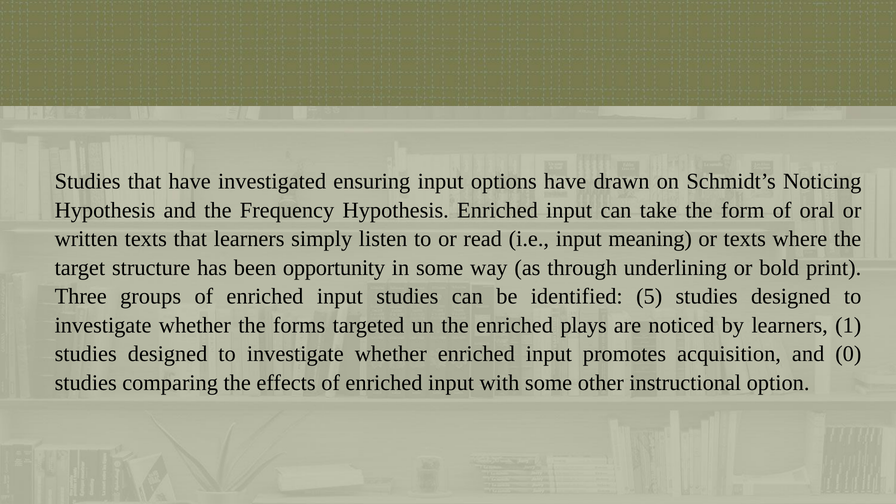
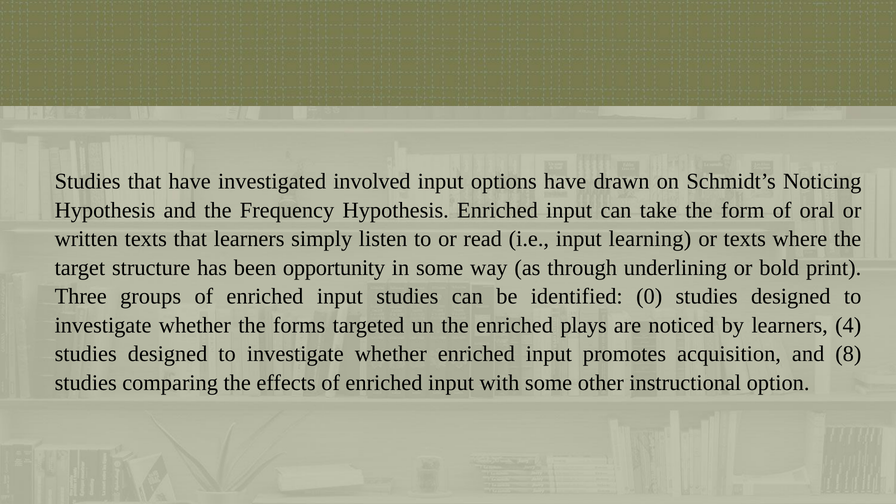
ensuring: ensuring -> involved
meaning: meaning -> learning
5: 5 -> 0
1: 1 -> 4
0: 0 -> 8
